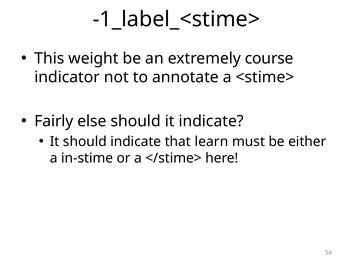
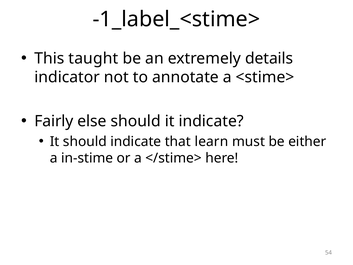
weight: weight -> taught
course: course -> details
